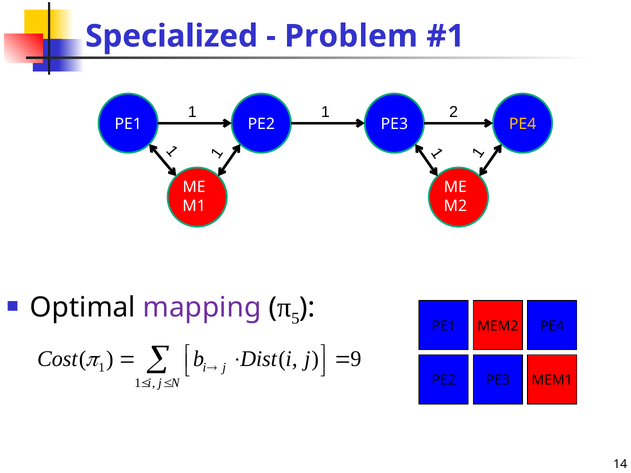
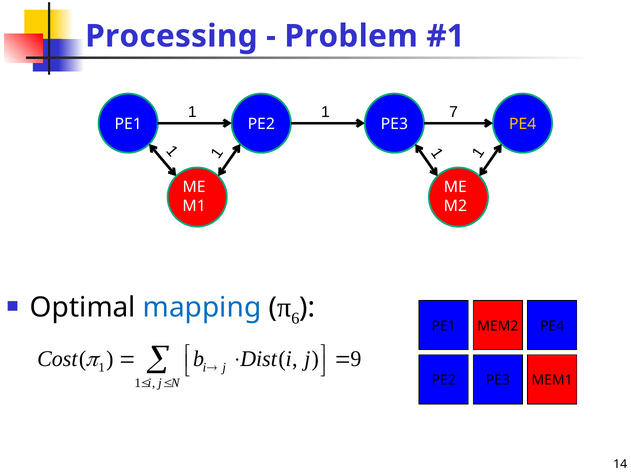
Specialized: Specialized -> Processing
2: 2 -> 7
mapping colour: purple -> blue
5: 5 -> 6
